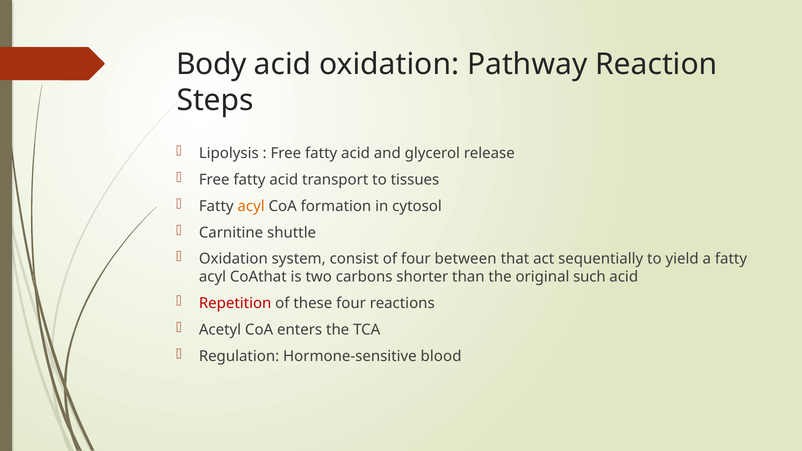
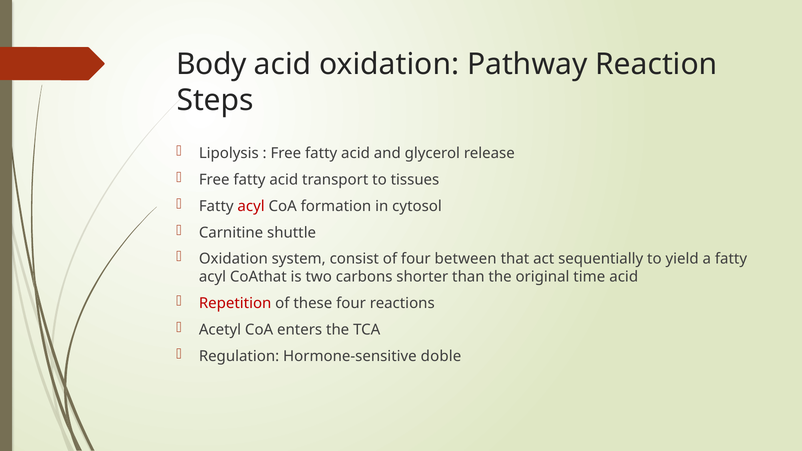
acyl at (251, 206) colour: orange -> red
such: such -> time
blood: blood -> doble
